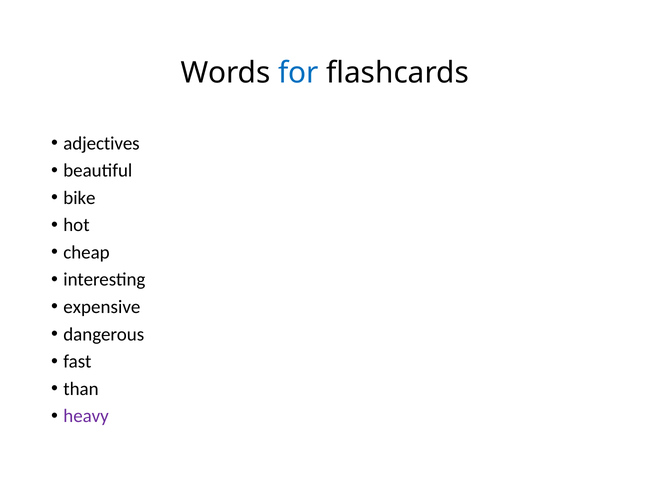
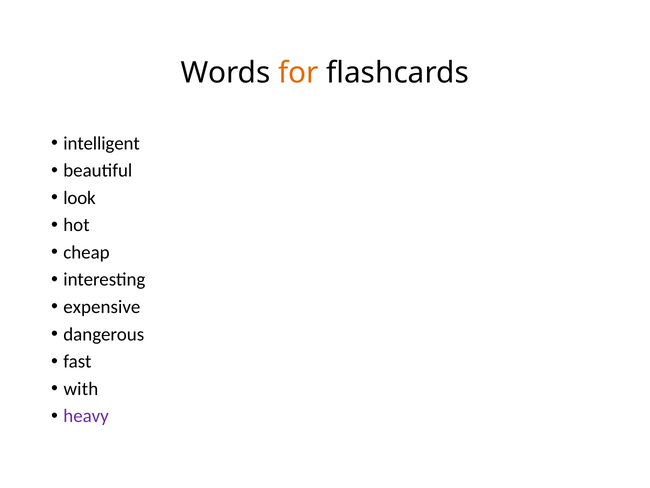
for colour: blue -> orange
adjectives: adjectives -> intelligent
bike: bike -> look
than: than -> with
